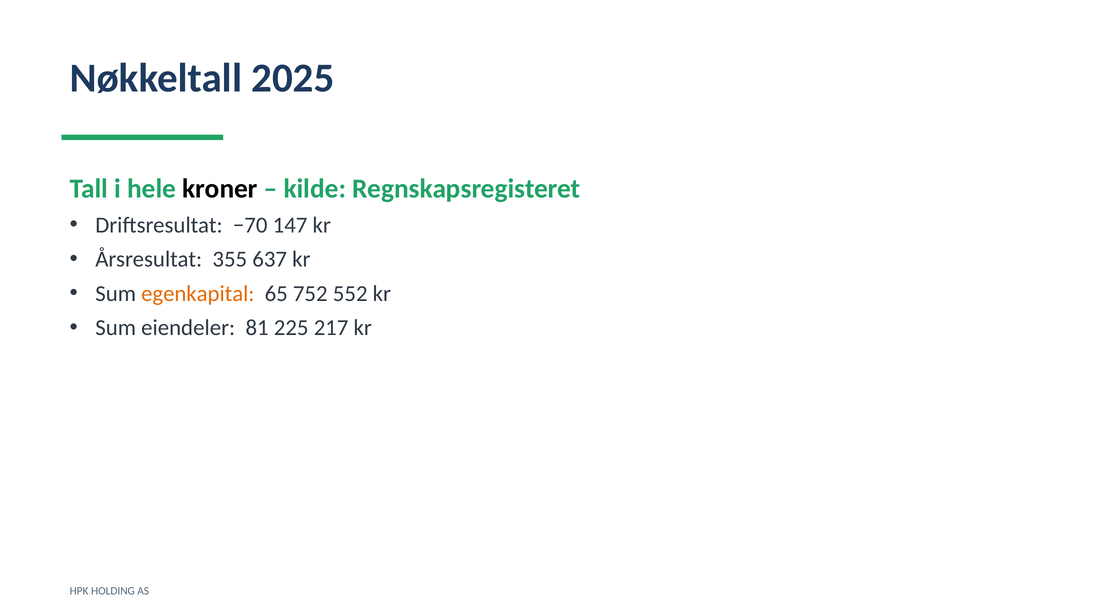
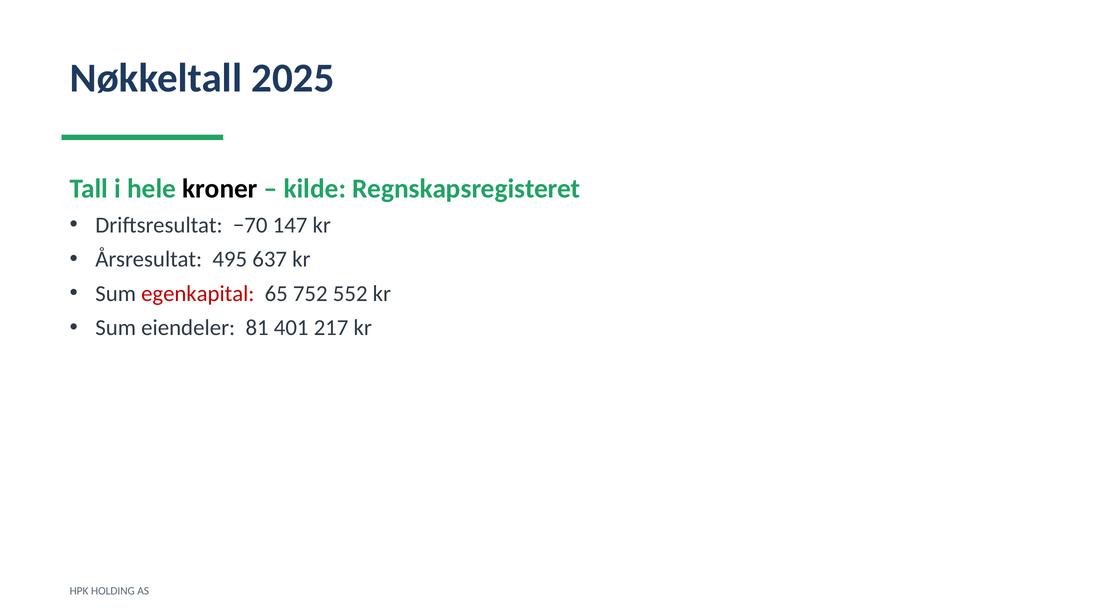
355: 355 -> 495
egenkapital colour: orange -> red
225: 225 -> 401
